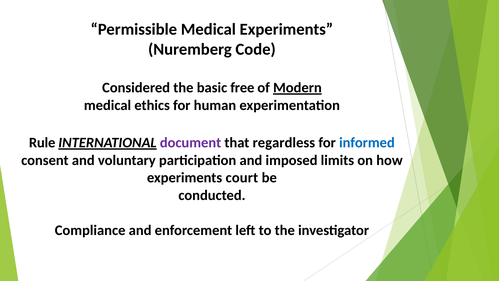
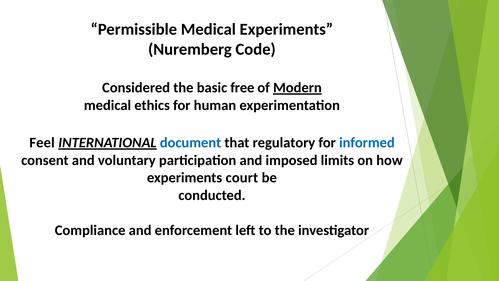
Rule: Rule -> Feel
document colour: purple -> blue
regardless: regardless -> regulatory
